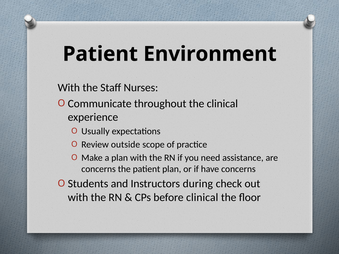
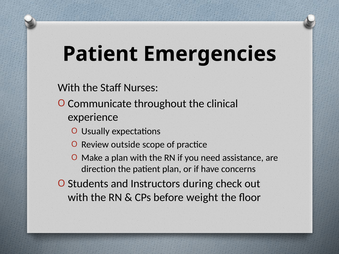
Environment: Environment -> Emergencies
concerns at (99, 169): concerns -> direction
before clinical: clinical -> weight
